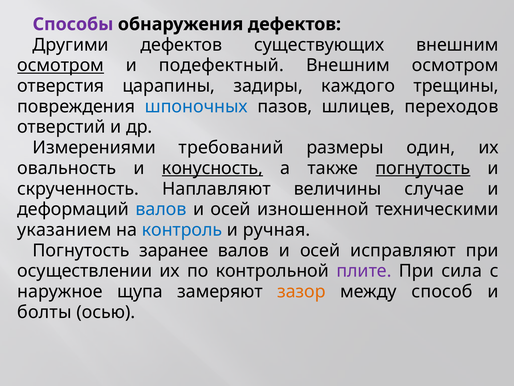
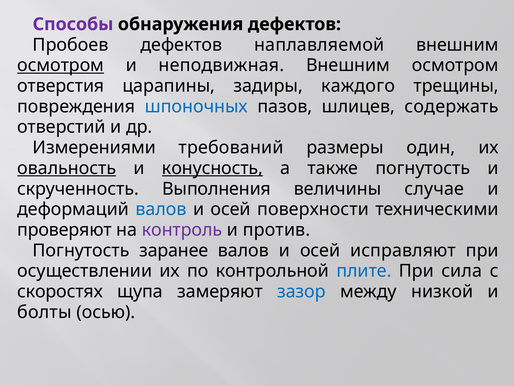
Другими: Другими -> Пробоев
существующих: существующих -> наплавляемой
подефектный: подефектный -> неподвижная
переходов: переходов -> содержать
овальность underline: none -> present
погнутость at (423, 168) underline: present -> none
Наплавляют: Наплавляют -> Выполнения
изношенной: изношенной -> поверхности
указанием: указанием -> проверяют
контроль colour: blue -> purple
ручная: ручная -> против
плите colour: purple -> blue
наружное: наружное -> скоростях
зазор colour: orange -> blue
способ: способ -> низкой
